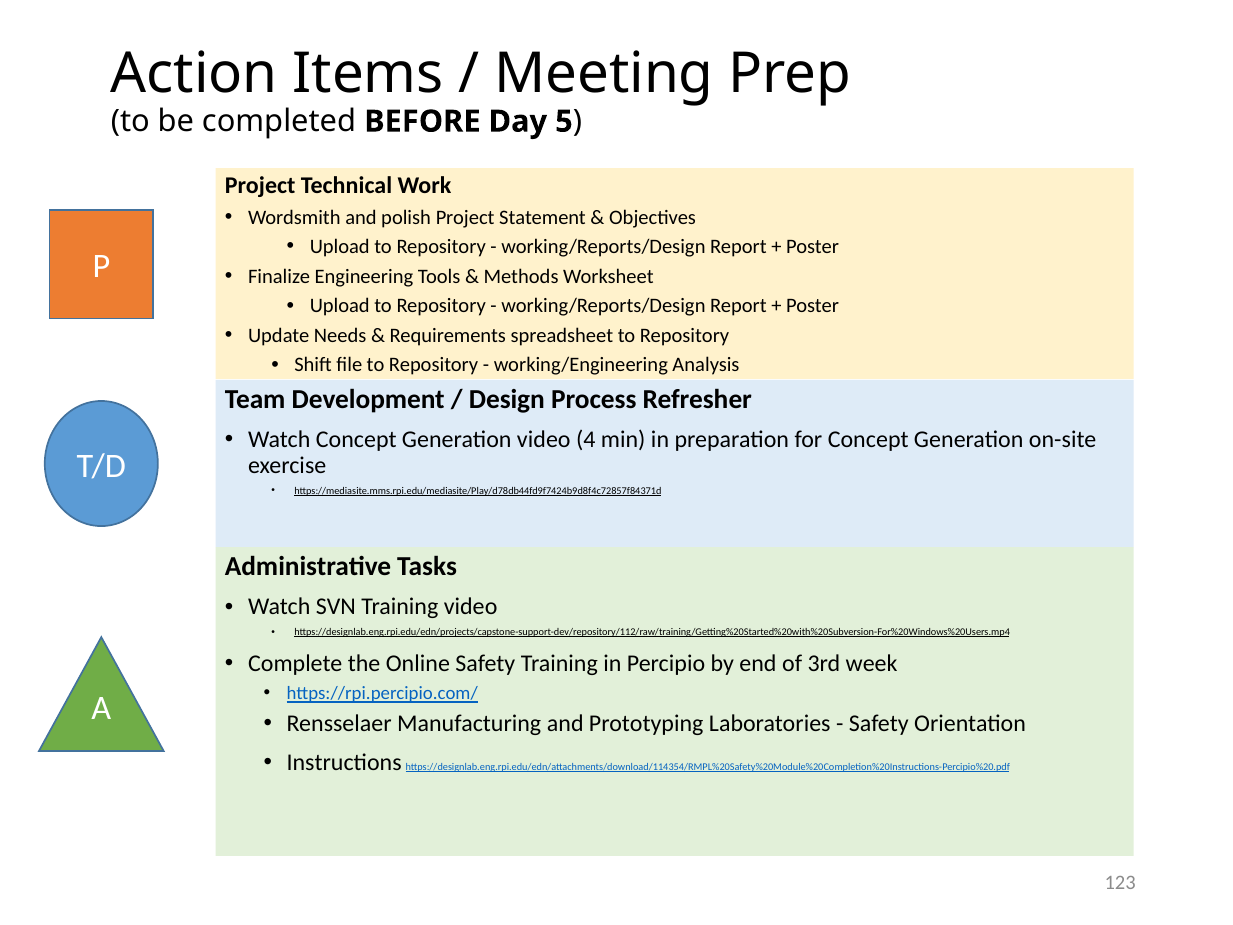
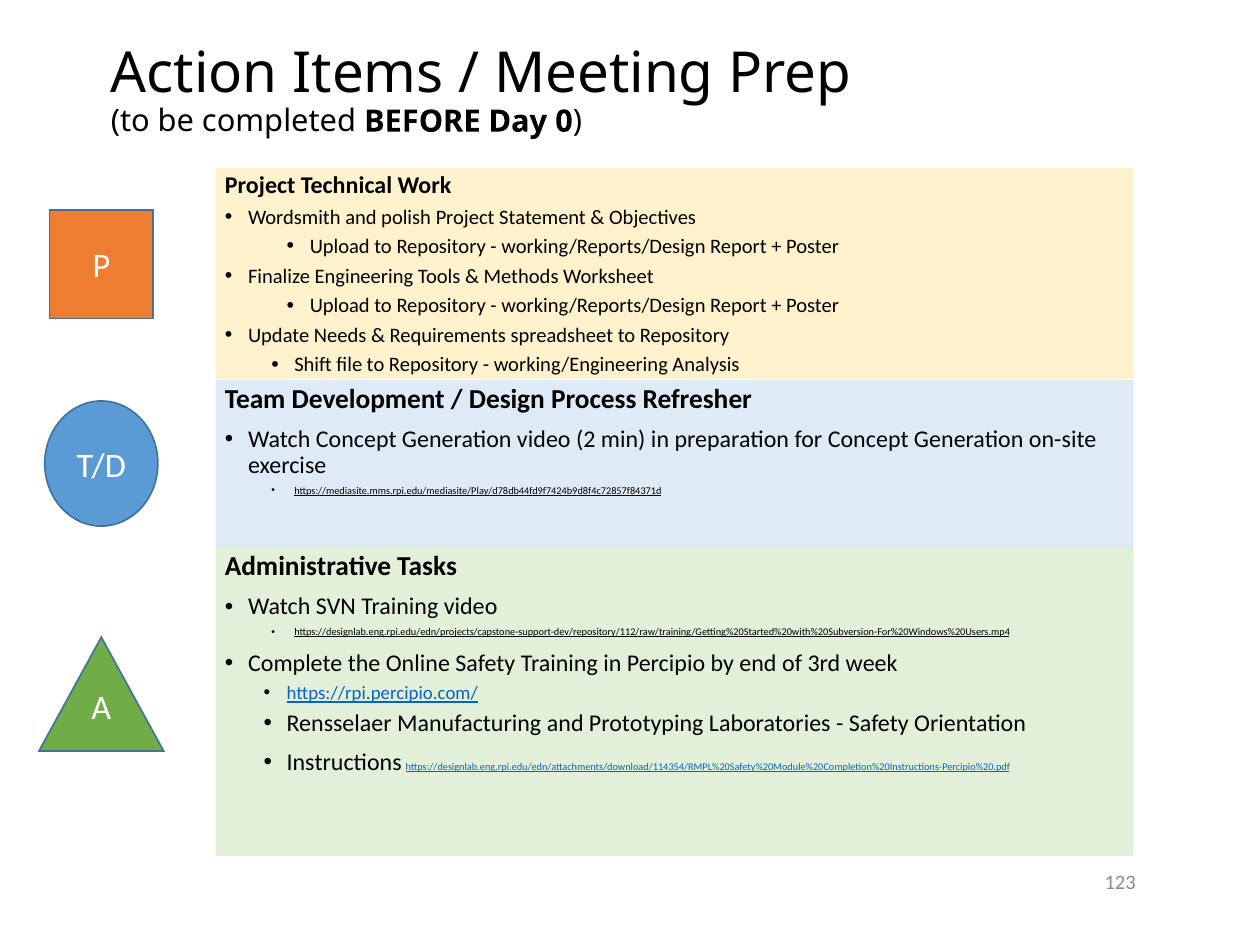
5: 5 -> 0
4: 4 -> 2
